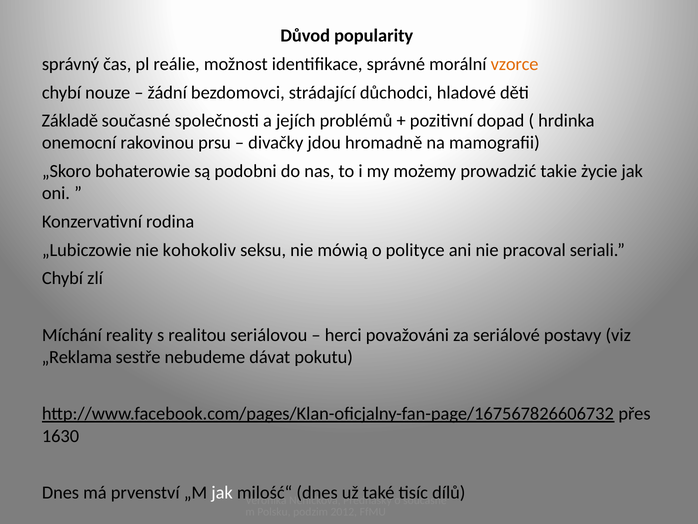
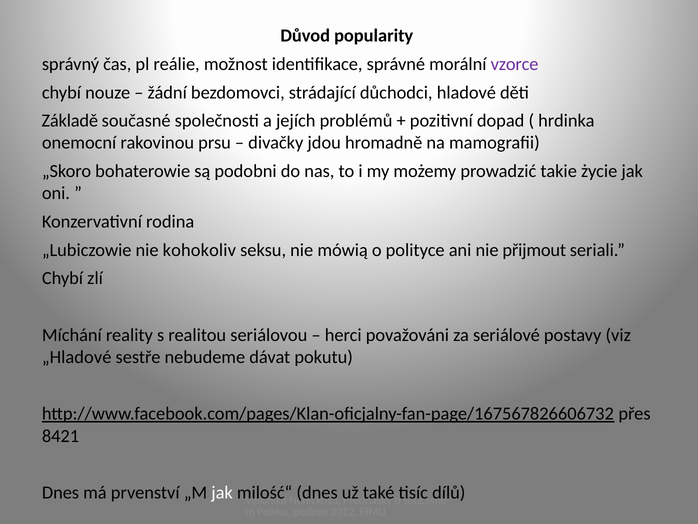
vzorce colour: orange -> purple
pracoval: pracoval -> přijmout
„Reklama: „Reklama -> „Hladové
1630: 1630 -> 8421
